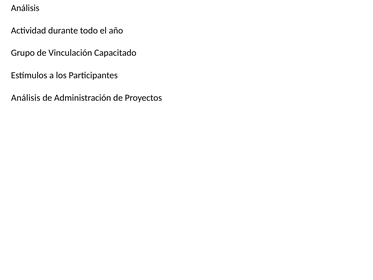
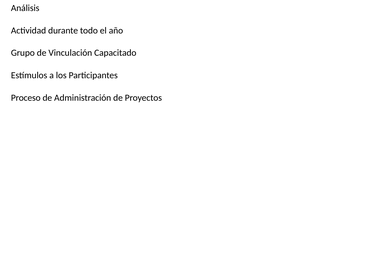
Análisis at (26, 98): Análisis -> Proceso
